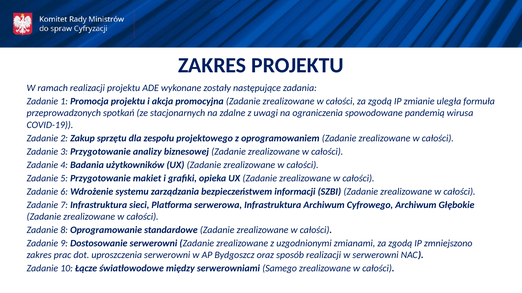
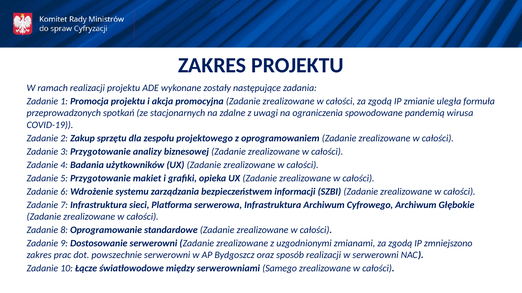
uproszczenia: uproszczenia -> powszechnie
